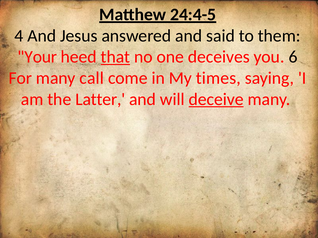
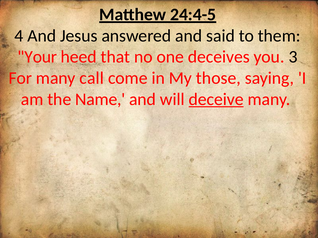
that underline: present -> none
6: 6 -> 3
times: times -> those
Latter: Latter -> Name
